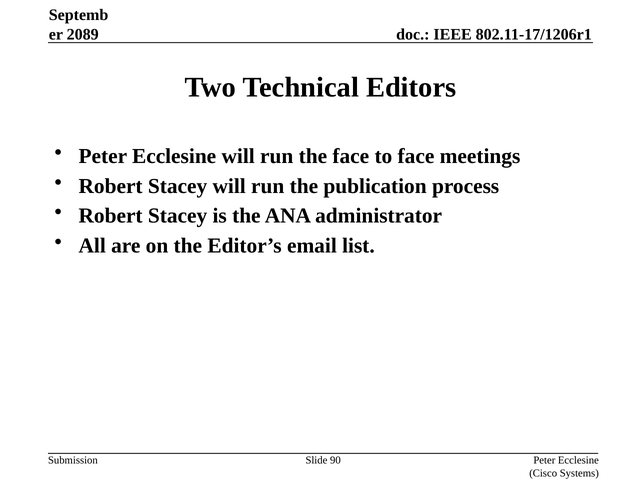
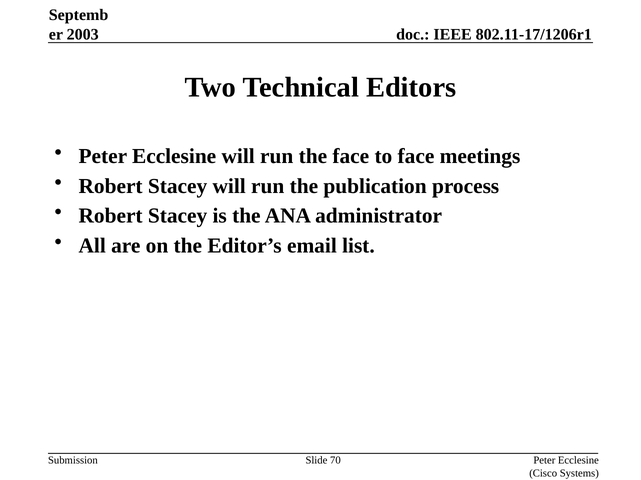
2089: 2089 -> 2003
90: 90 -> 70
